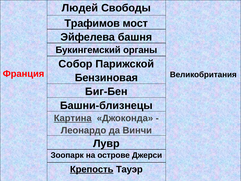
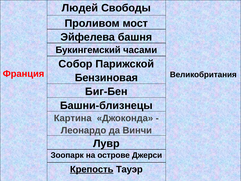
Трафимов: Трафимов -> Проливом
органы: органы -> часами
Картина underline: present -> none
